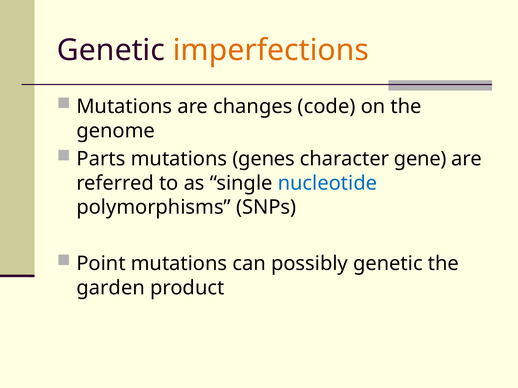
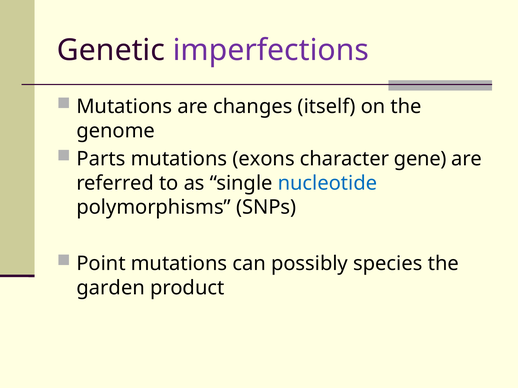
imperfections colour: orange -> purple
code: code -> itself
genes: genes -> exons
possibly genetic: genetic -> species
